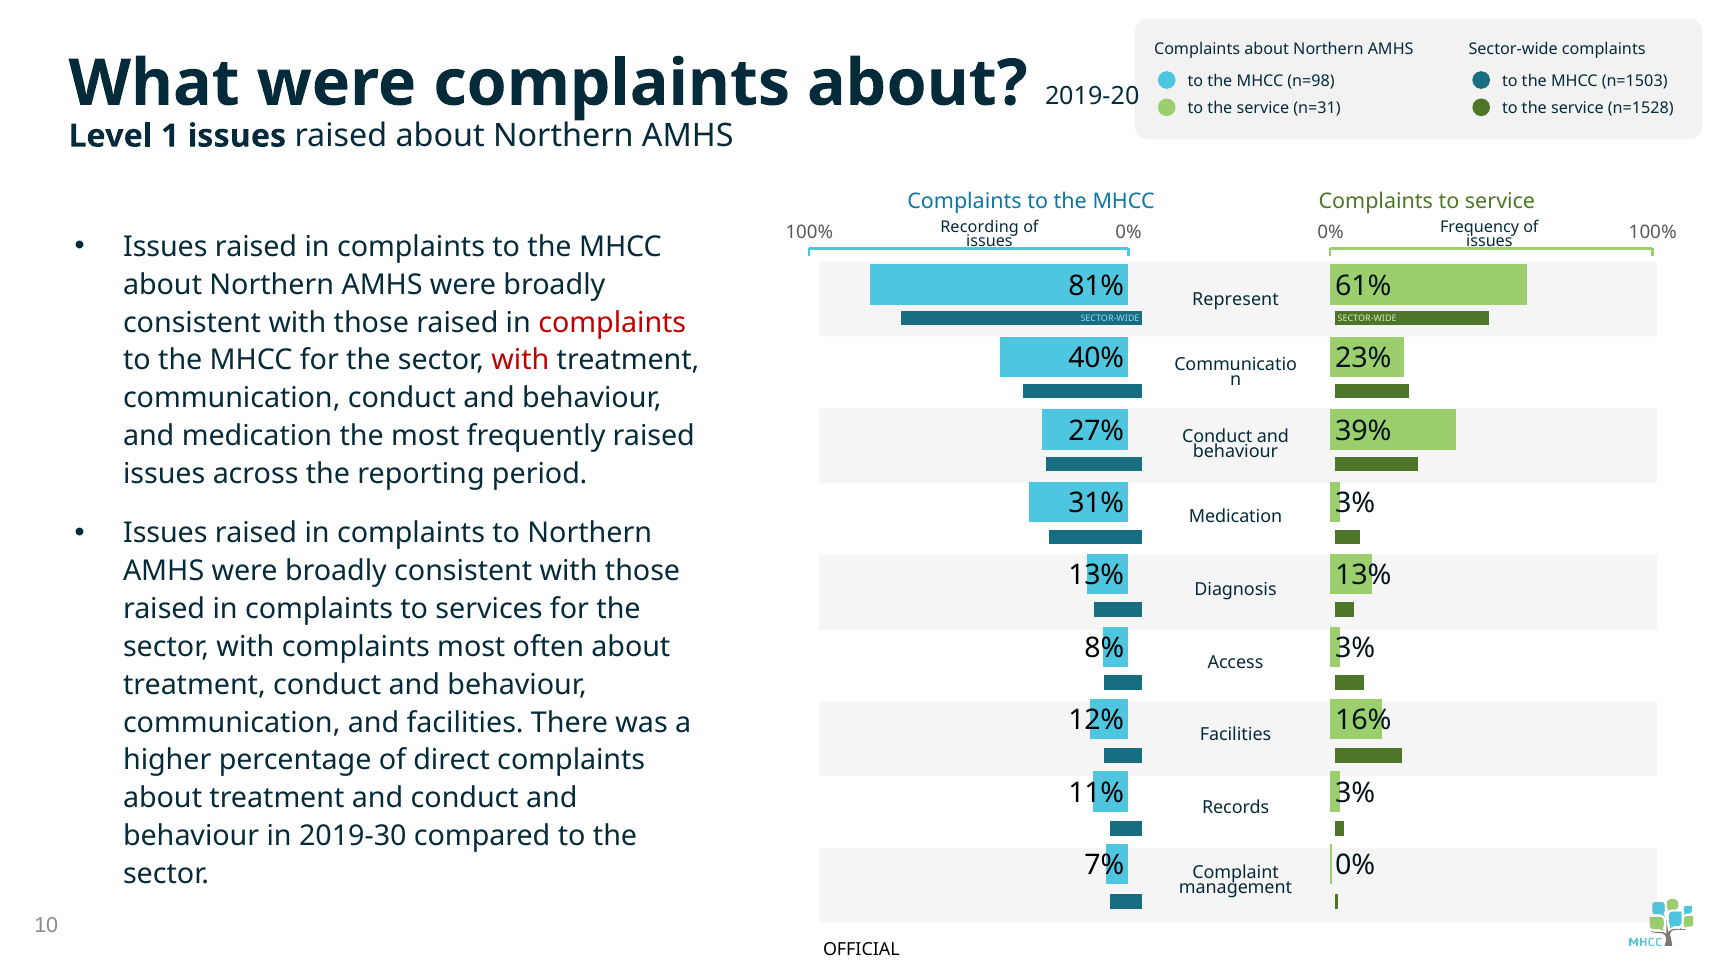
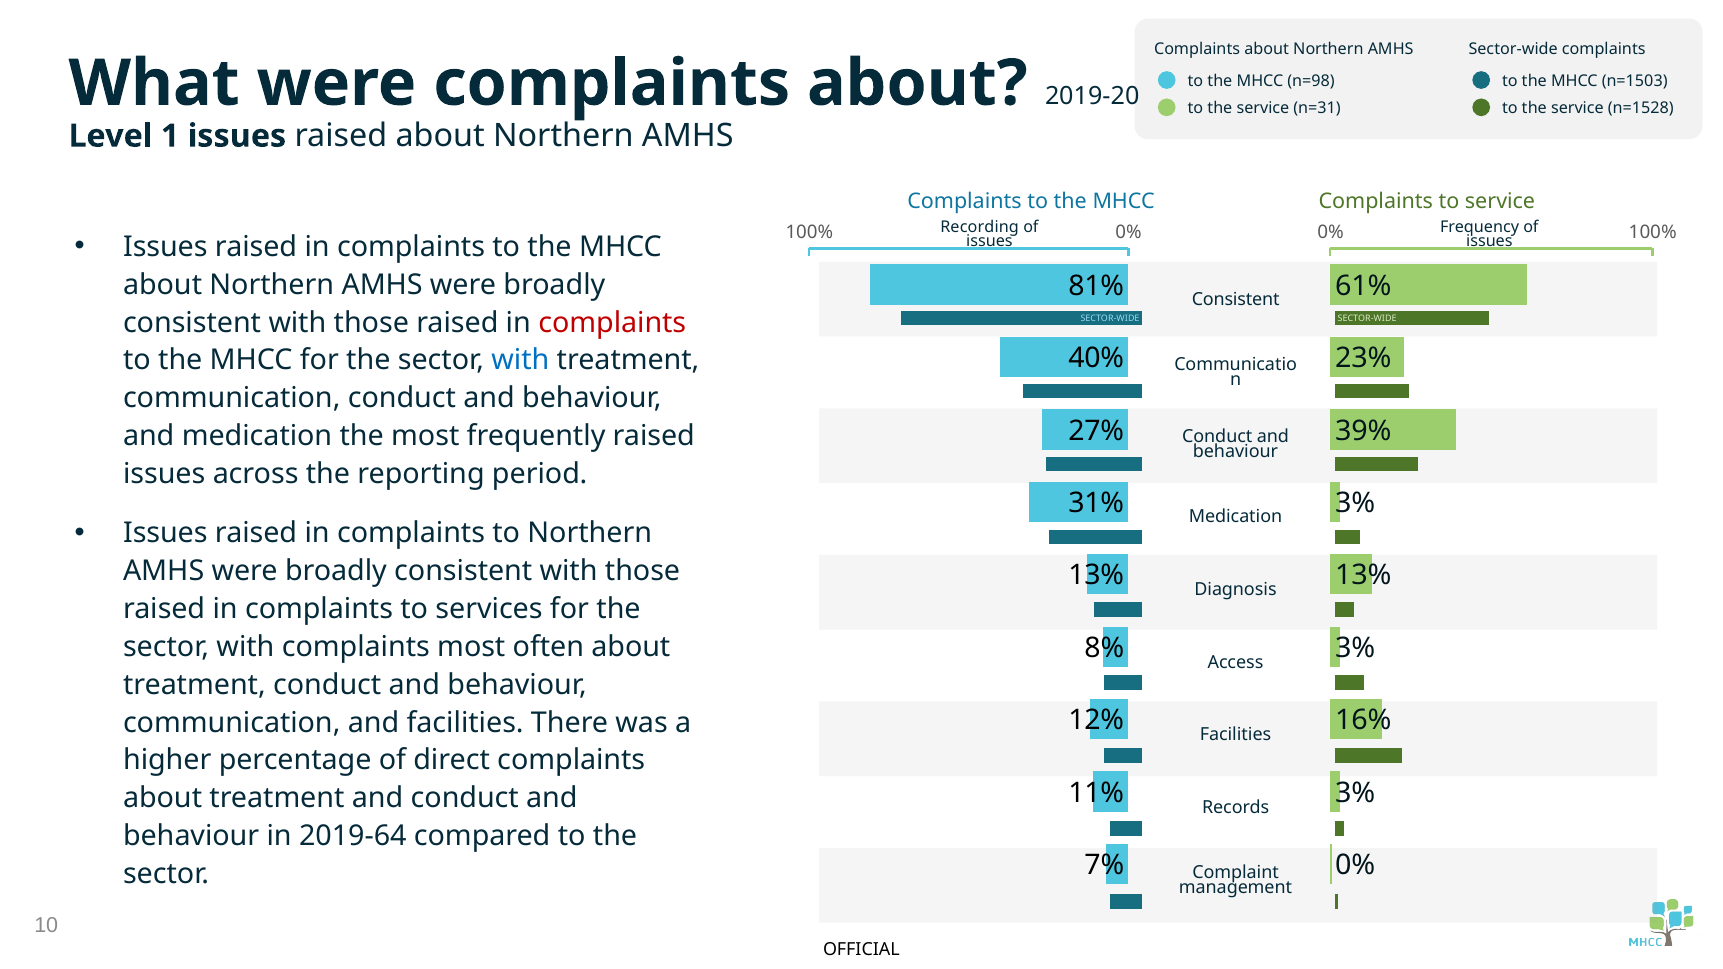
Represent at (1236, 299): Represent -> Consistent
with at (520, 360) colour: red -> blue
2019-30: 2019-30 -> 2019-64
